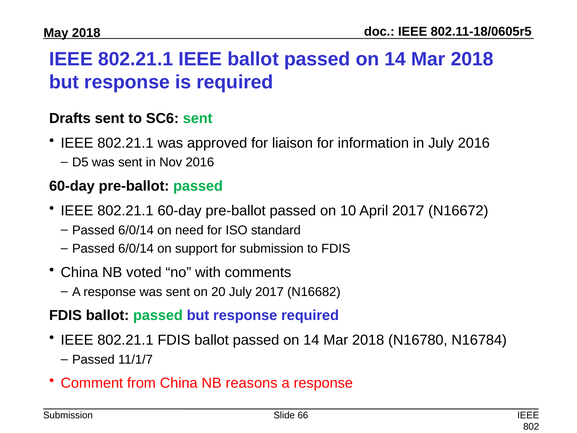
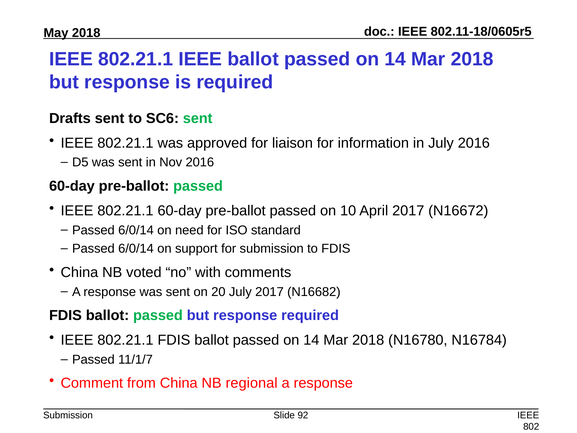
reasons: reasons -> regional
66: 66 -> 92
